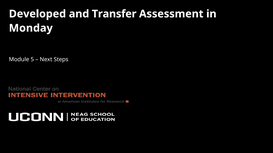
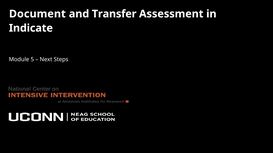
Developed: Developed -> Document
Monday: Monday -> Indicate
